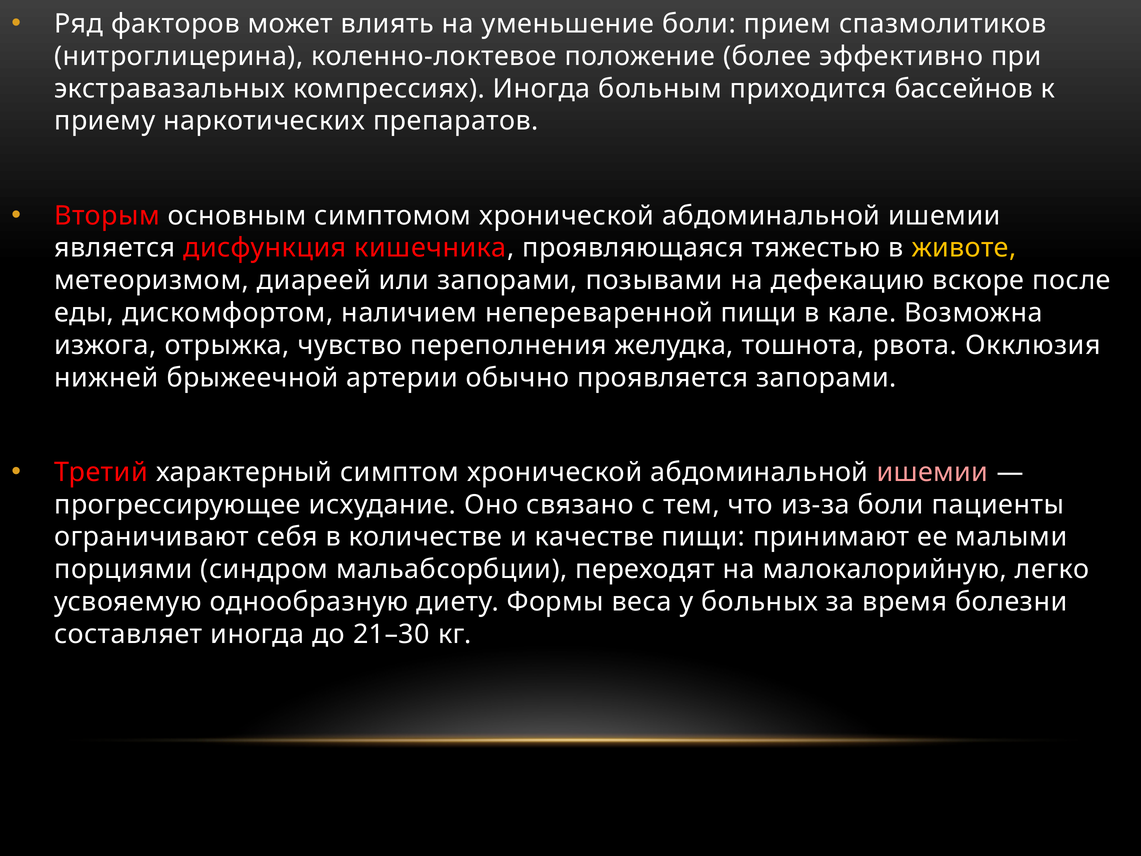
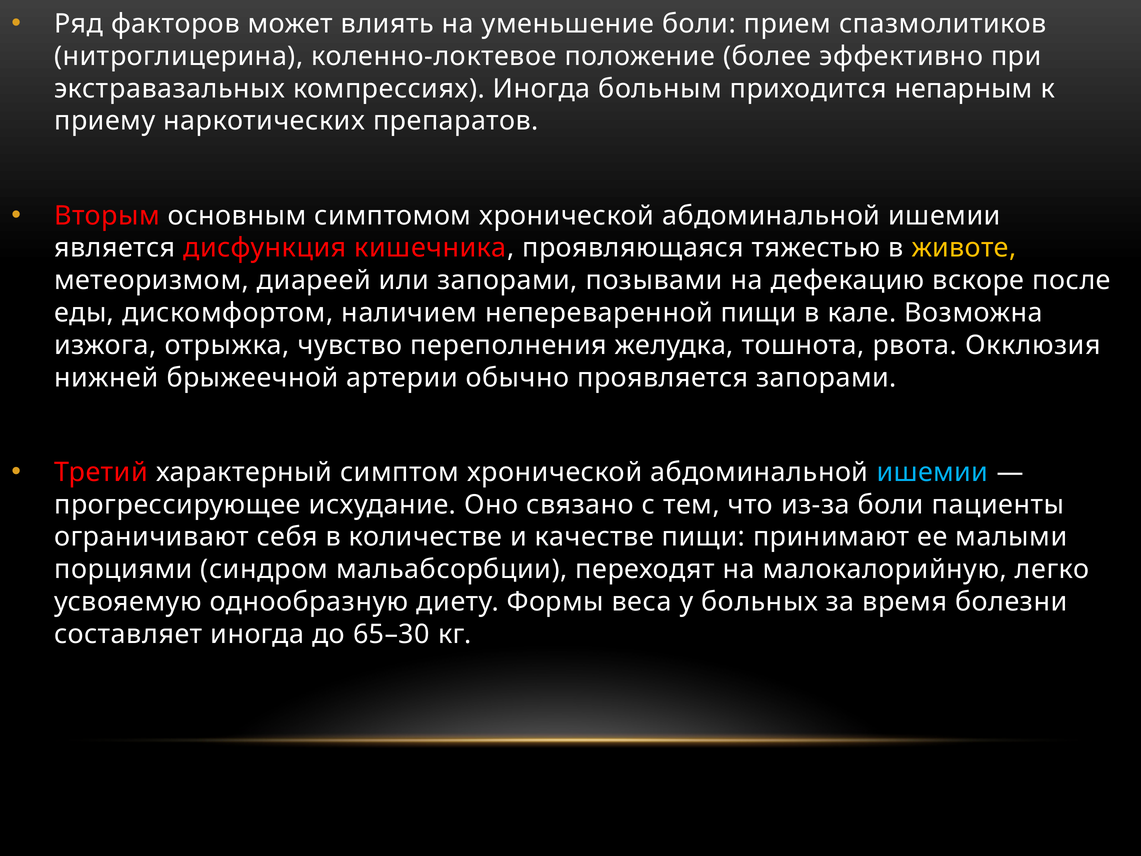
бассейнов: бассейнов -> непарным
ишемии at (932, 472) colour: pink -> light blue
21–30: 21–30 -> 65–30
